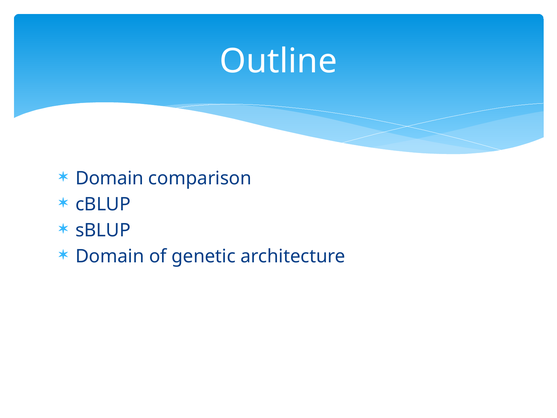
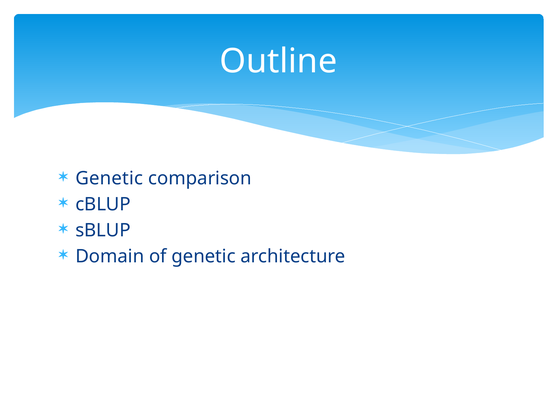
Domain at (110, 178): Domain -> Genetic
